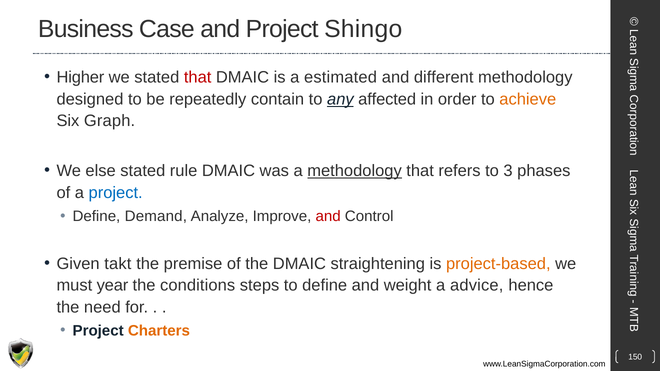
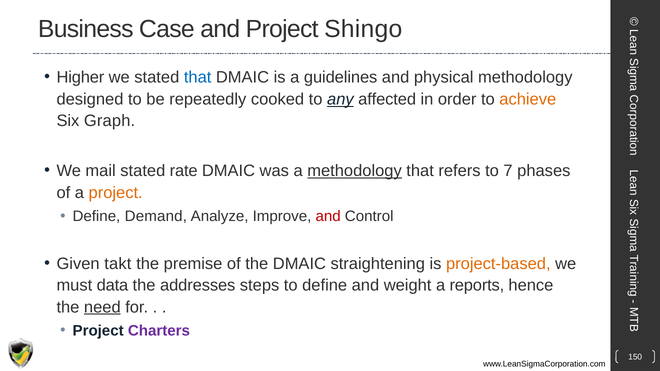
that at (198, 77) colour: red -> blue
estimated: estimated -> guidelines
different: different -> physical
contain: contain -> cooked
else: else -> mail
rule: rule -> rate
3: 3 -> 7
project at (116, 193) colour: blue -> orange
year: year -> data
conditions: conditions -> addresses
advice: advice -> reports
need underline: none -> present
Charters colour: orange -> purple
